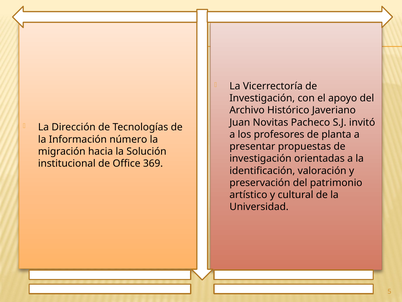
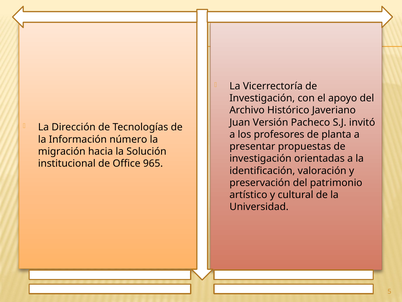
Novitas: Novitas -> Versión
369: 369 -> 965
